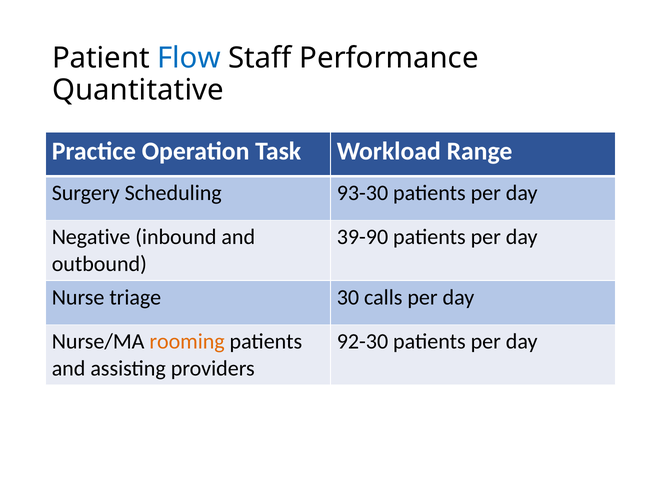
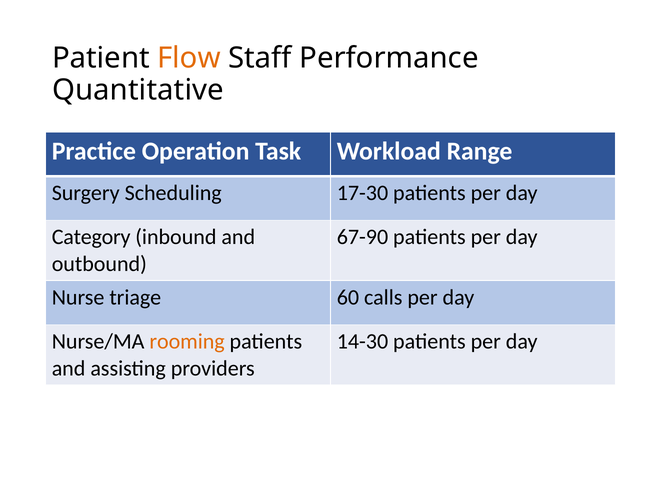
Flow colour: blue -> orange
93-30: 93-30 -> 17-30
Negative: Negative -> Category
39-90: 39-90 -> 67-90
30: 30 -> 60
92-30: 92-30 -> 14-30
